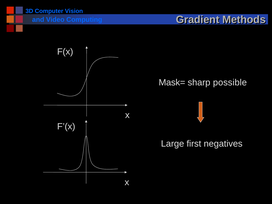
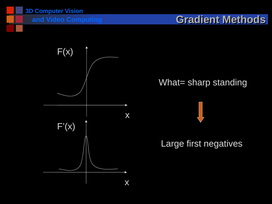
Mask=: Mask= -> What=
possible: possible -> standing
